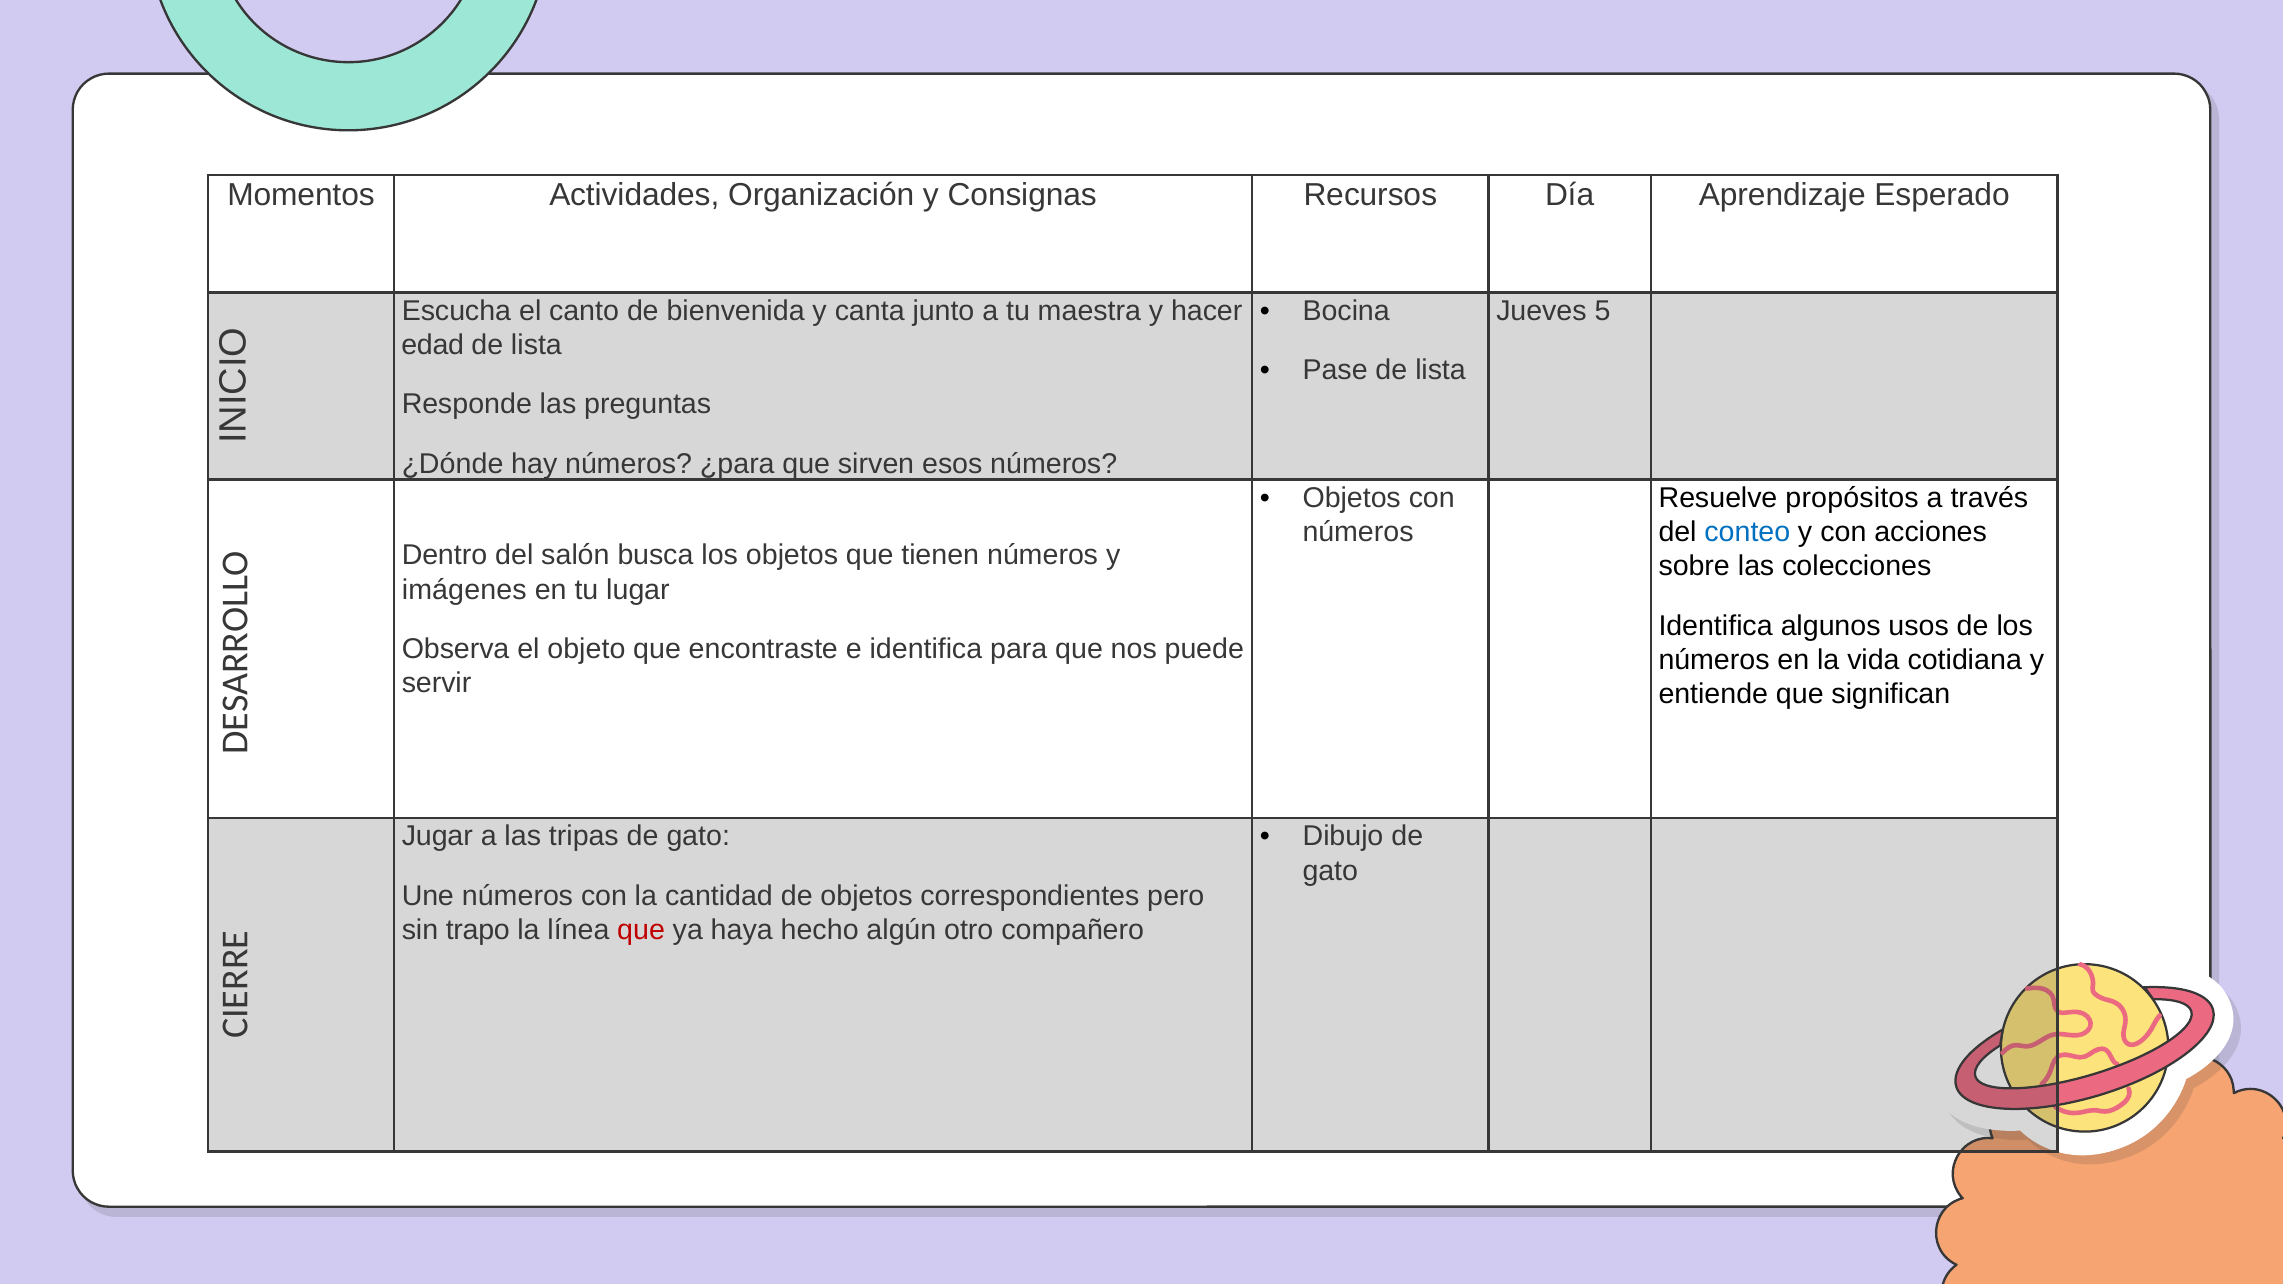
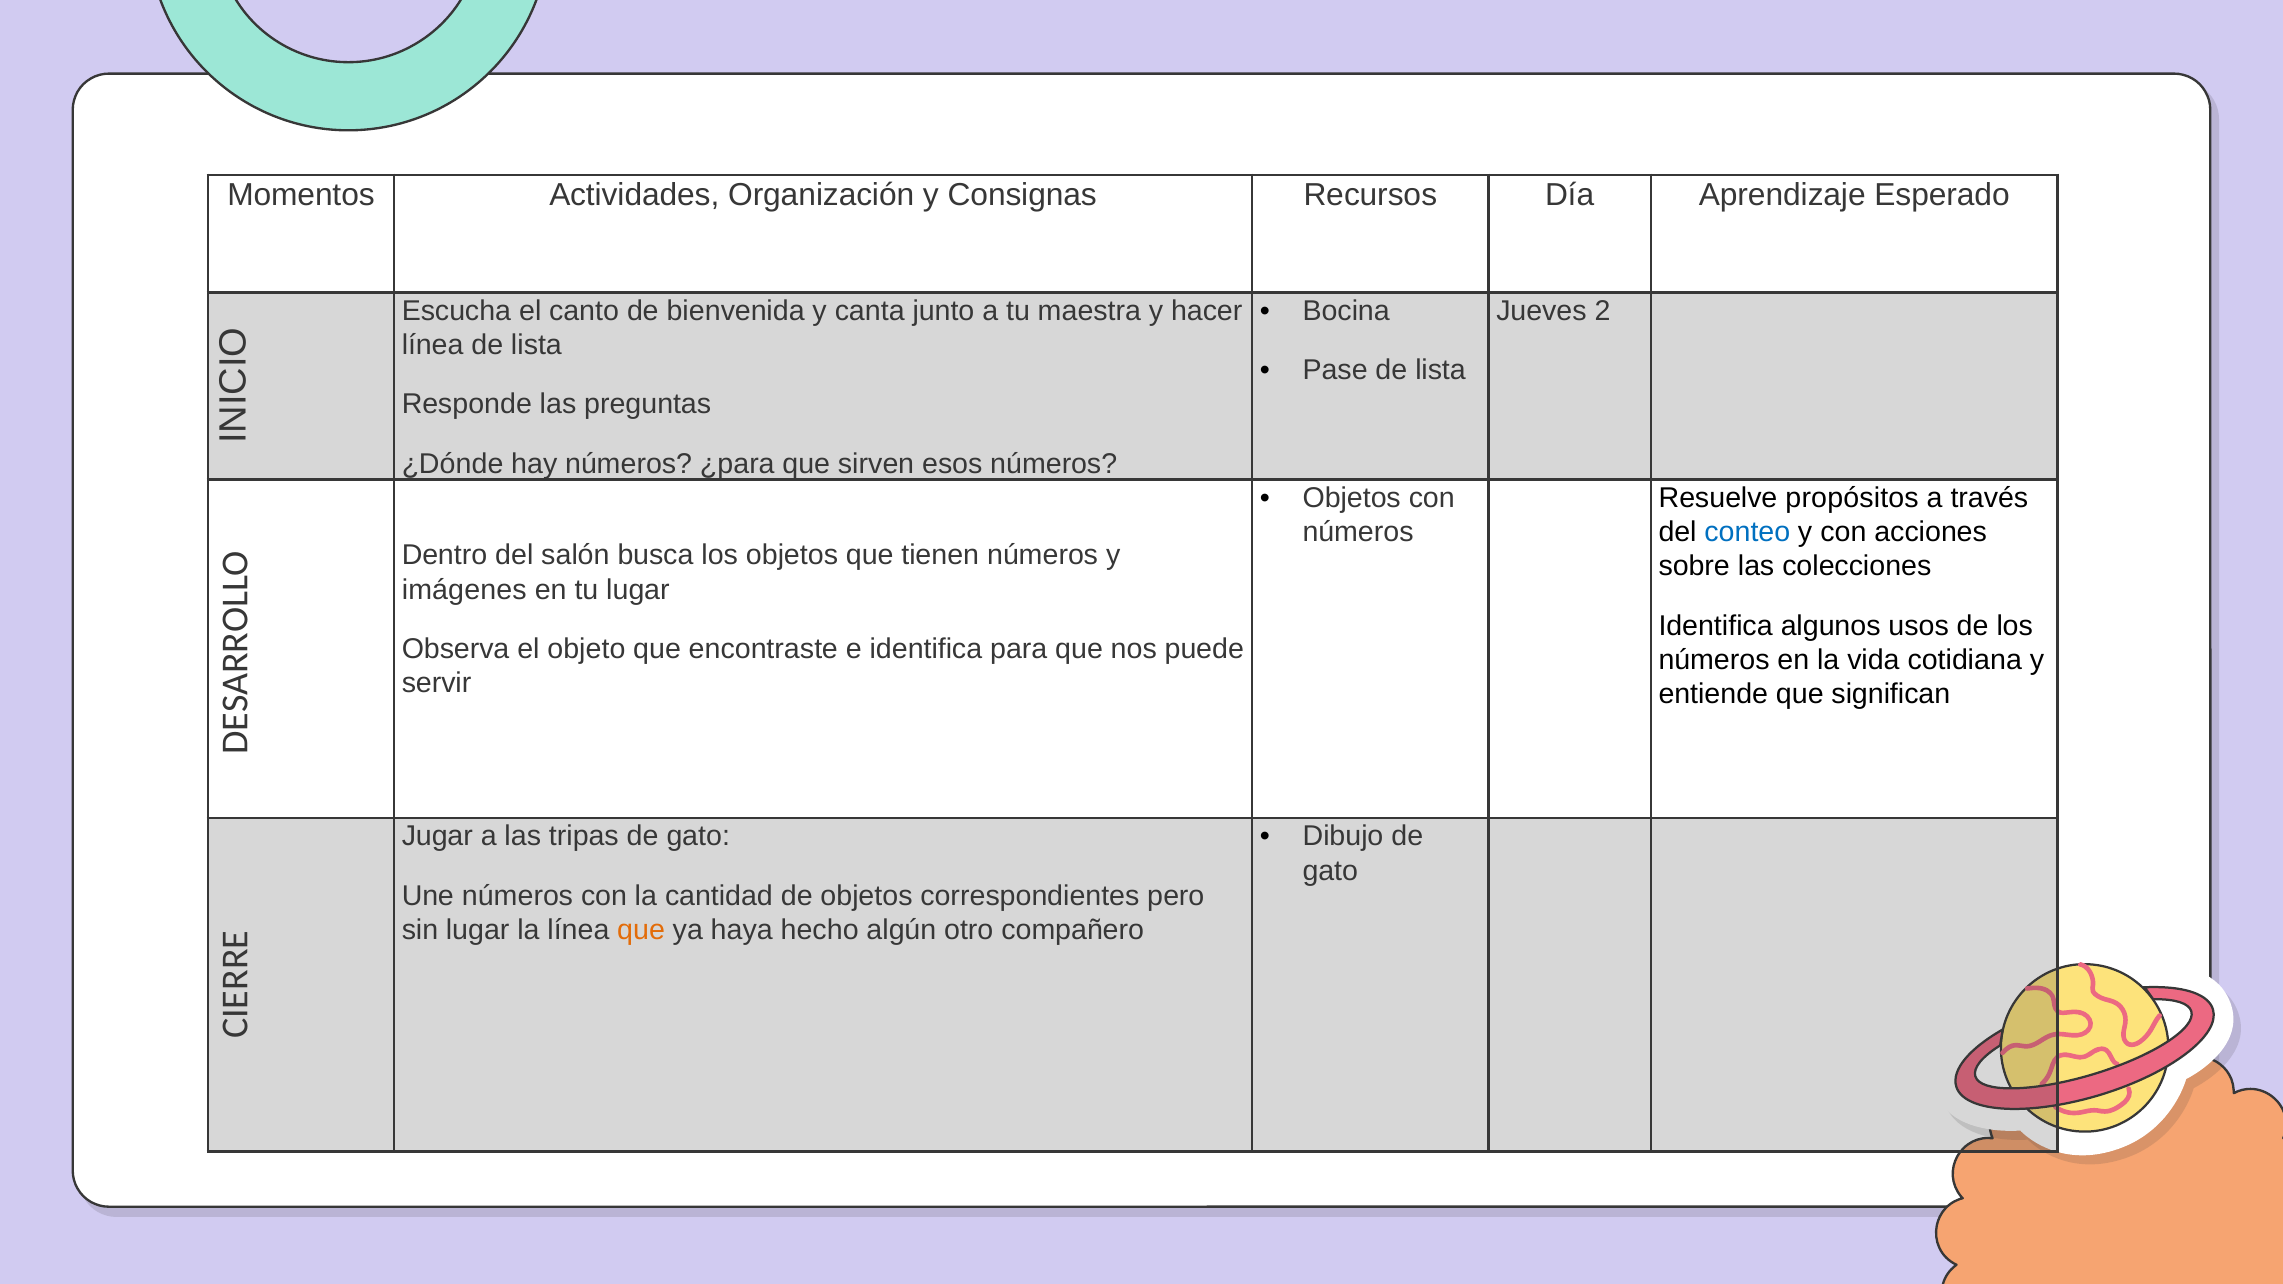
5: 5 -> 2
edad at (433, 345): edad -> línea
sin trapo: trapo -> lugar
que at (641, 930) colour: red -> orange
